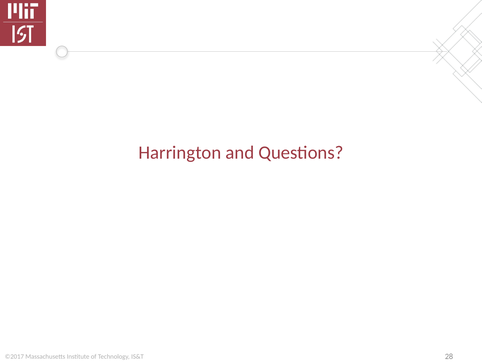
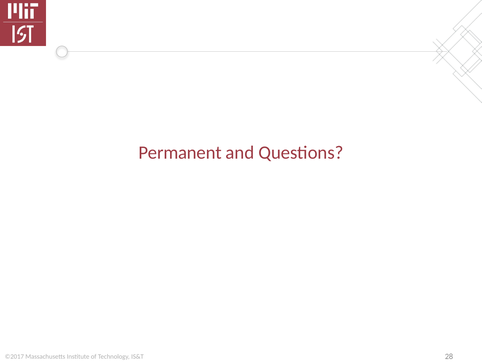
Harrington: Harrington -> Permanent
